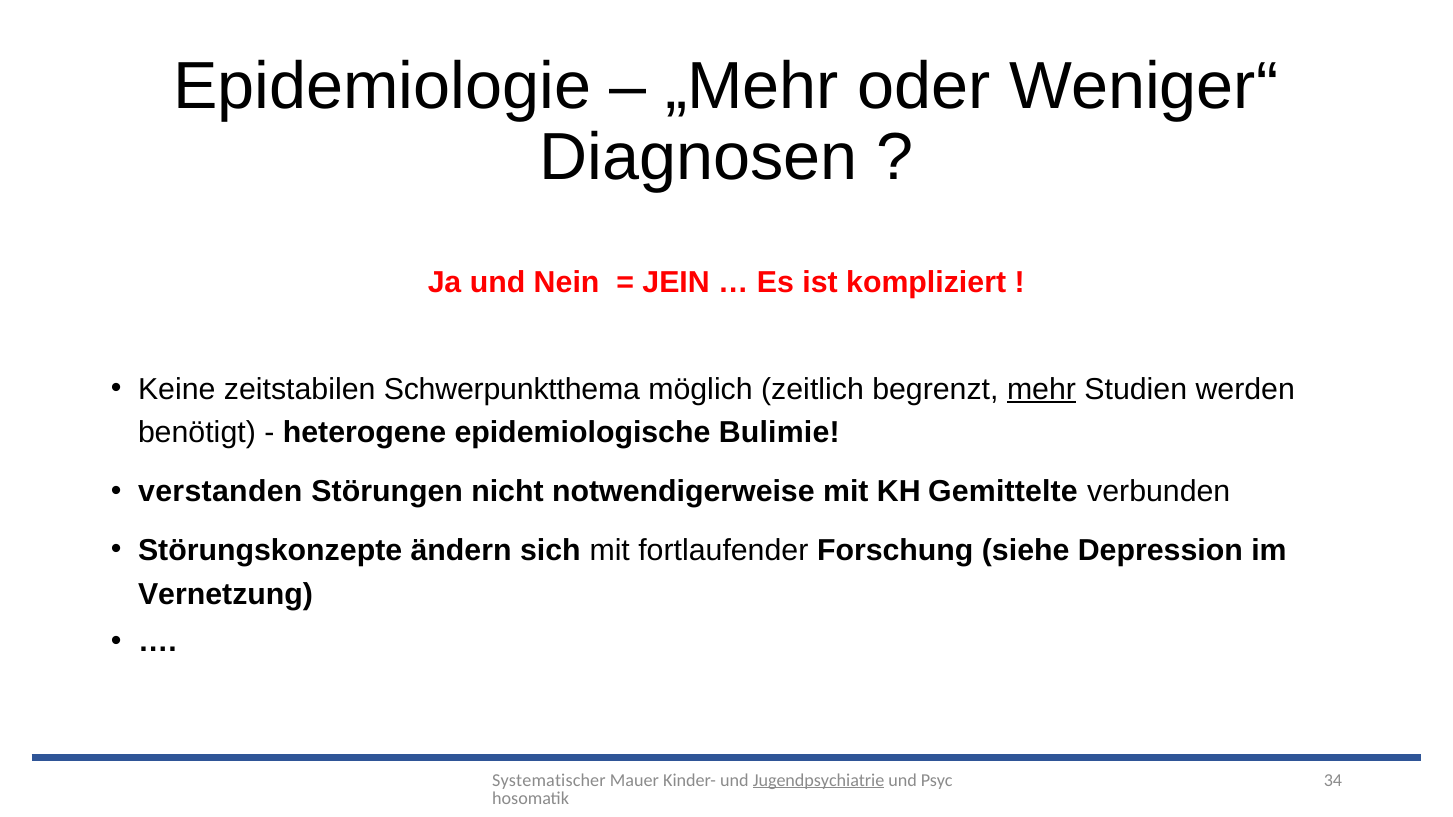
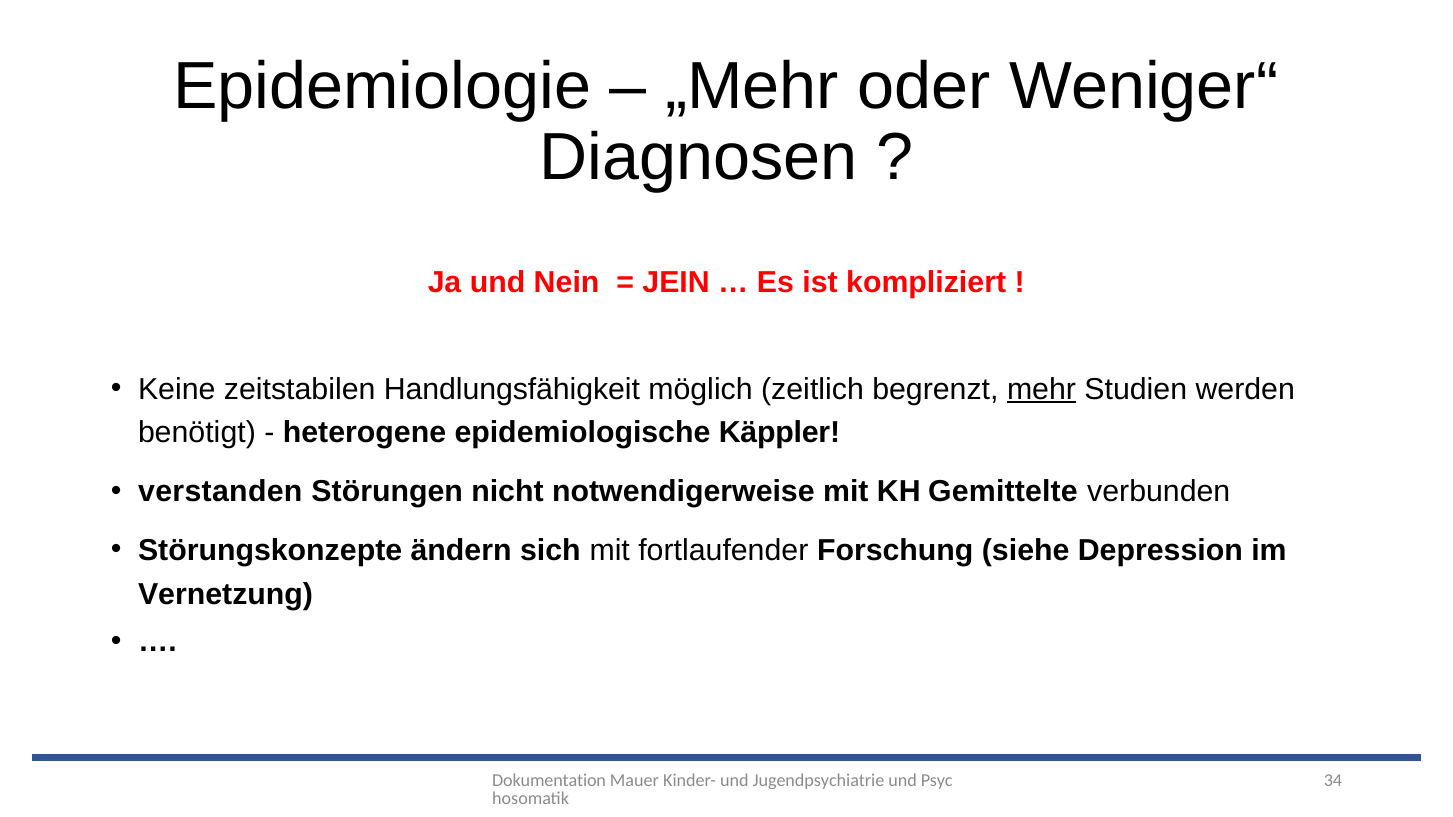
Schwerpunktthema: Schwerpunktthema -> Handlungsfähigkeit
Bulimie: Bulimie -> Käppler
Systematischer: Systematischer -> Dokumentation
Jugendpsychiatrie underline: present -> none
